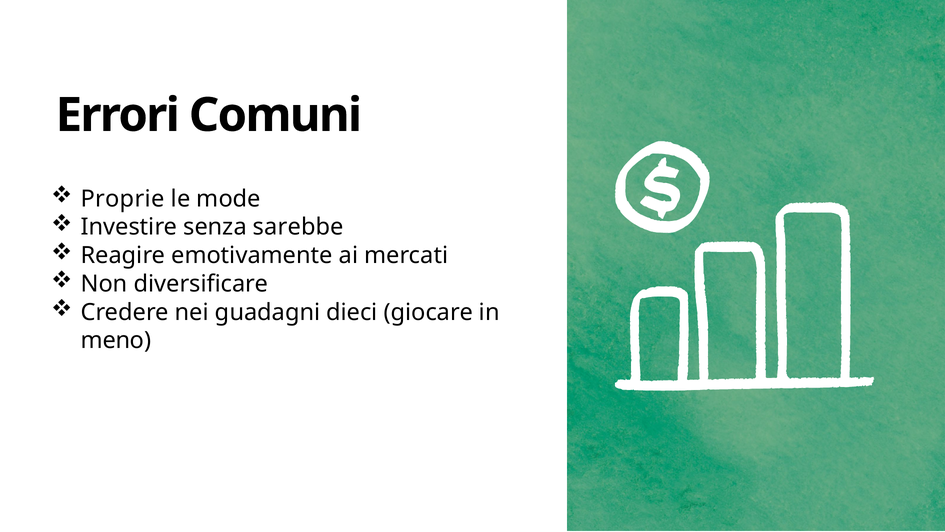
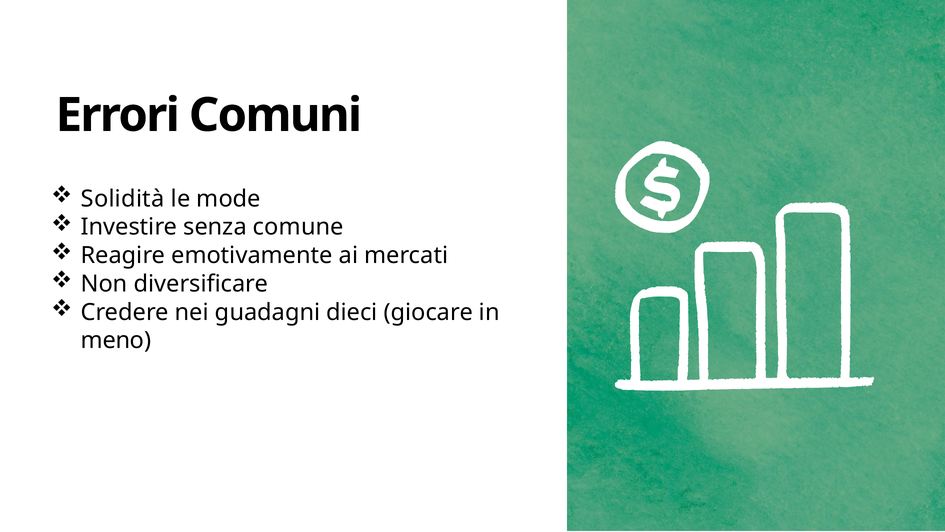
Proprie: Proprie -> Solidità
sarebbe: sarebbe -> comune
